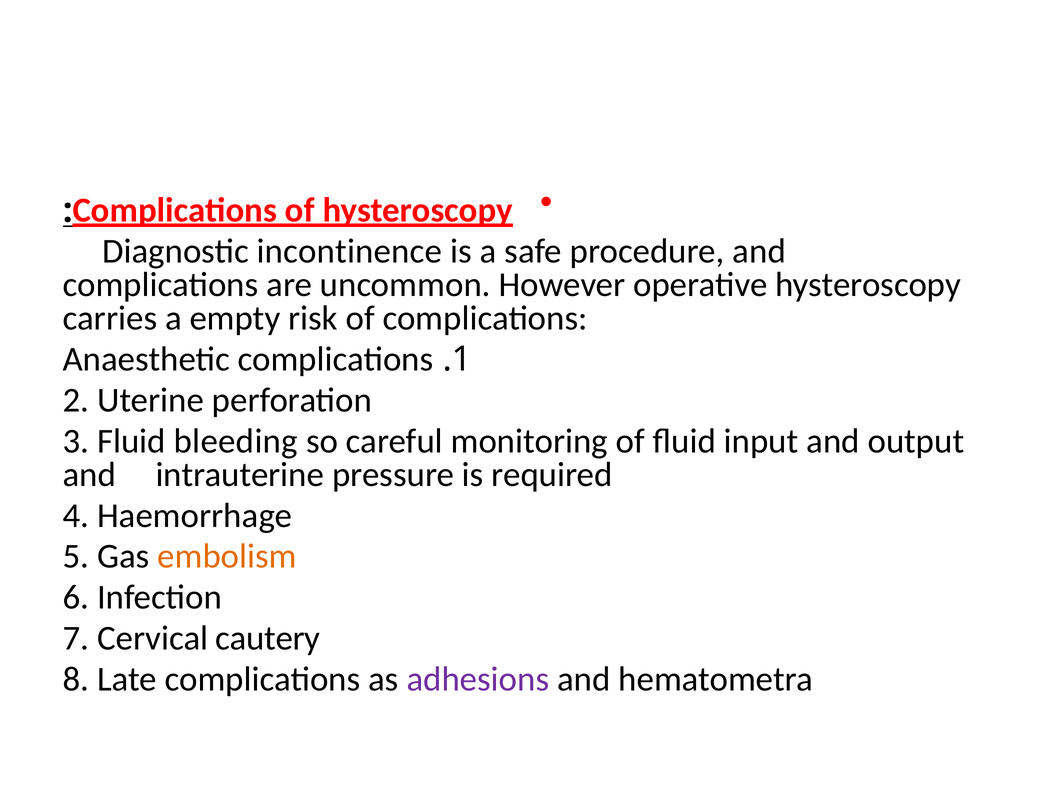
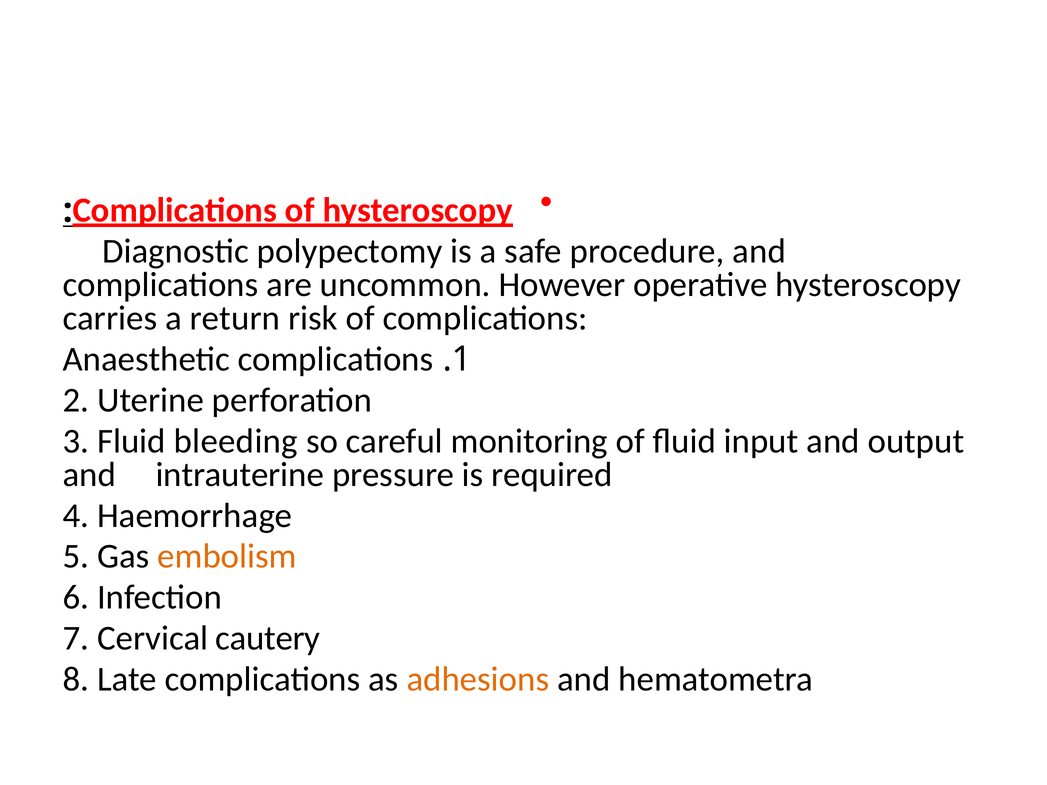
incontinence: incontinence -> polypectomy
empty: empty -> return
adhesions colour: purple -> orange
